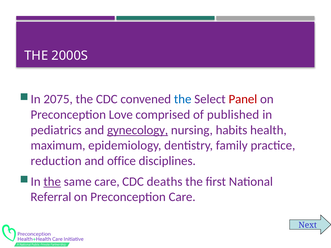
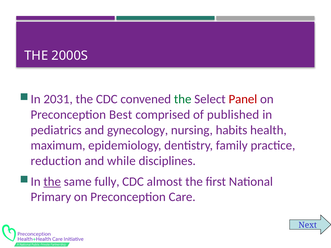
2075: 2075 -> 2031
the at (183, 99) colour: blue -> green
Love: Love -> Best
gynecology underline: present -> none
office: office -> while
same care: care -> fully
deaths: deaths -> almost
Referral: Referral -> Primary
